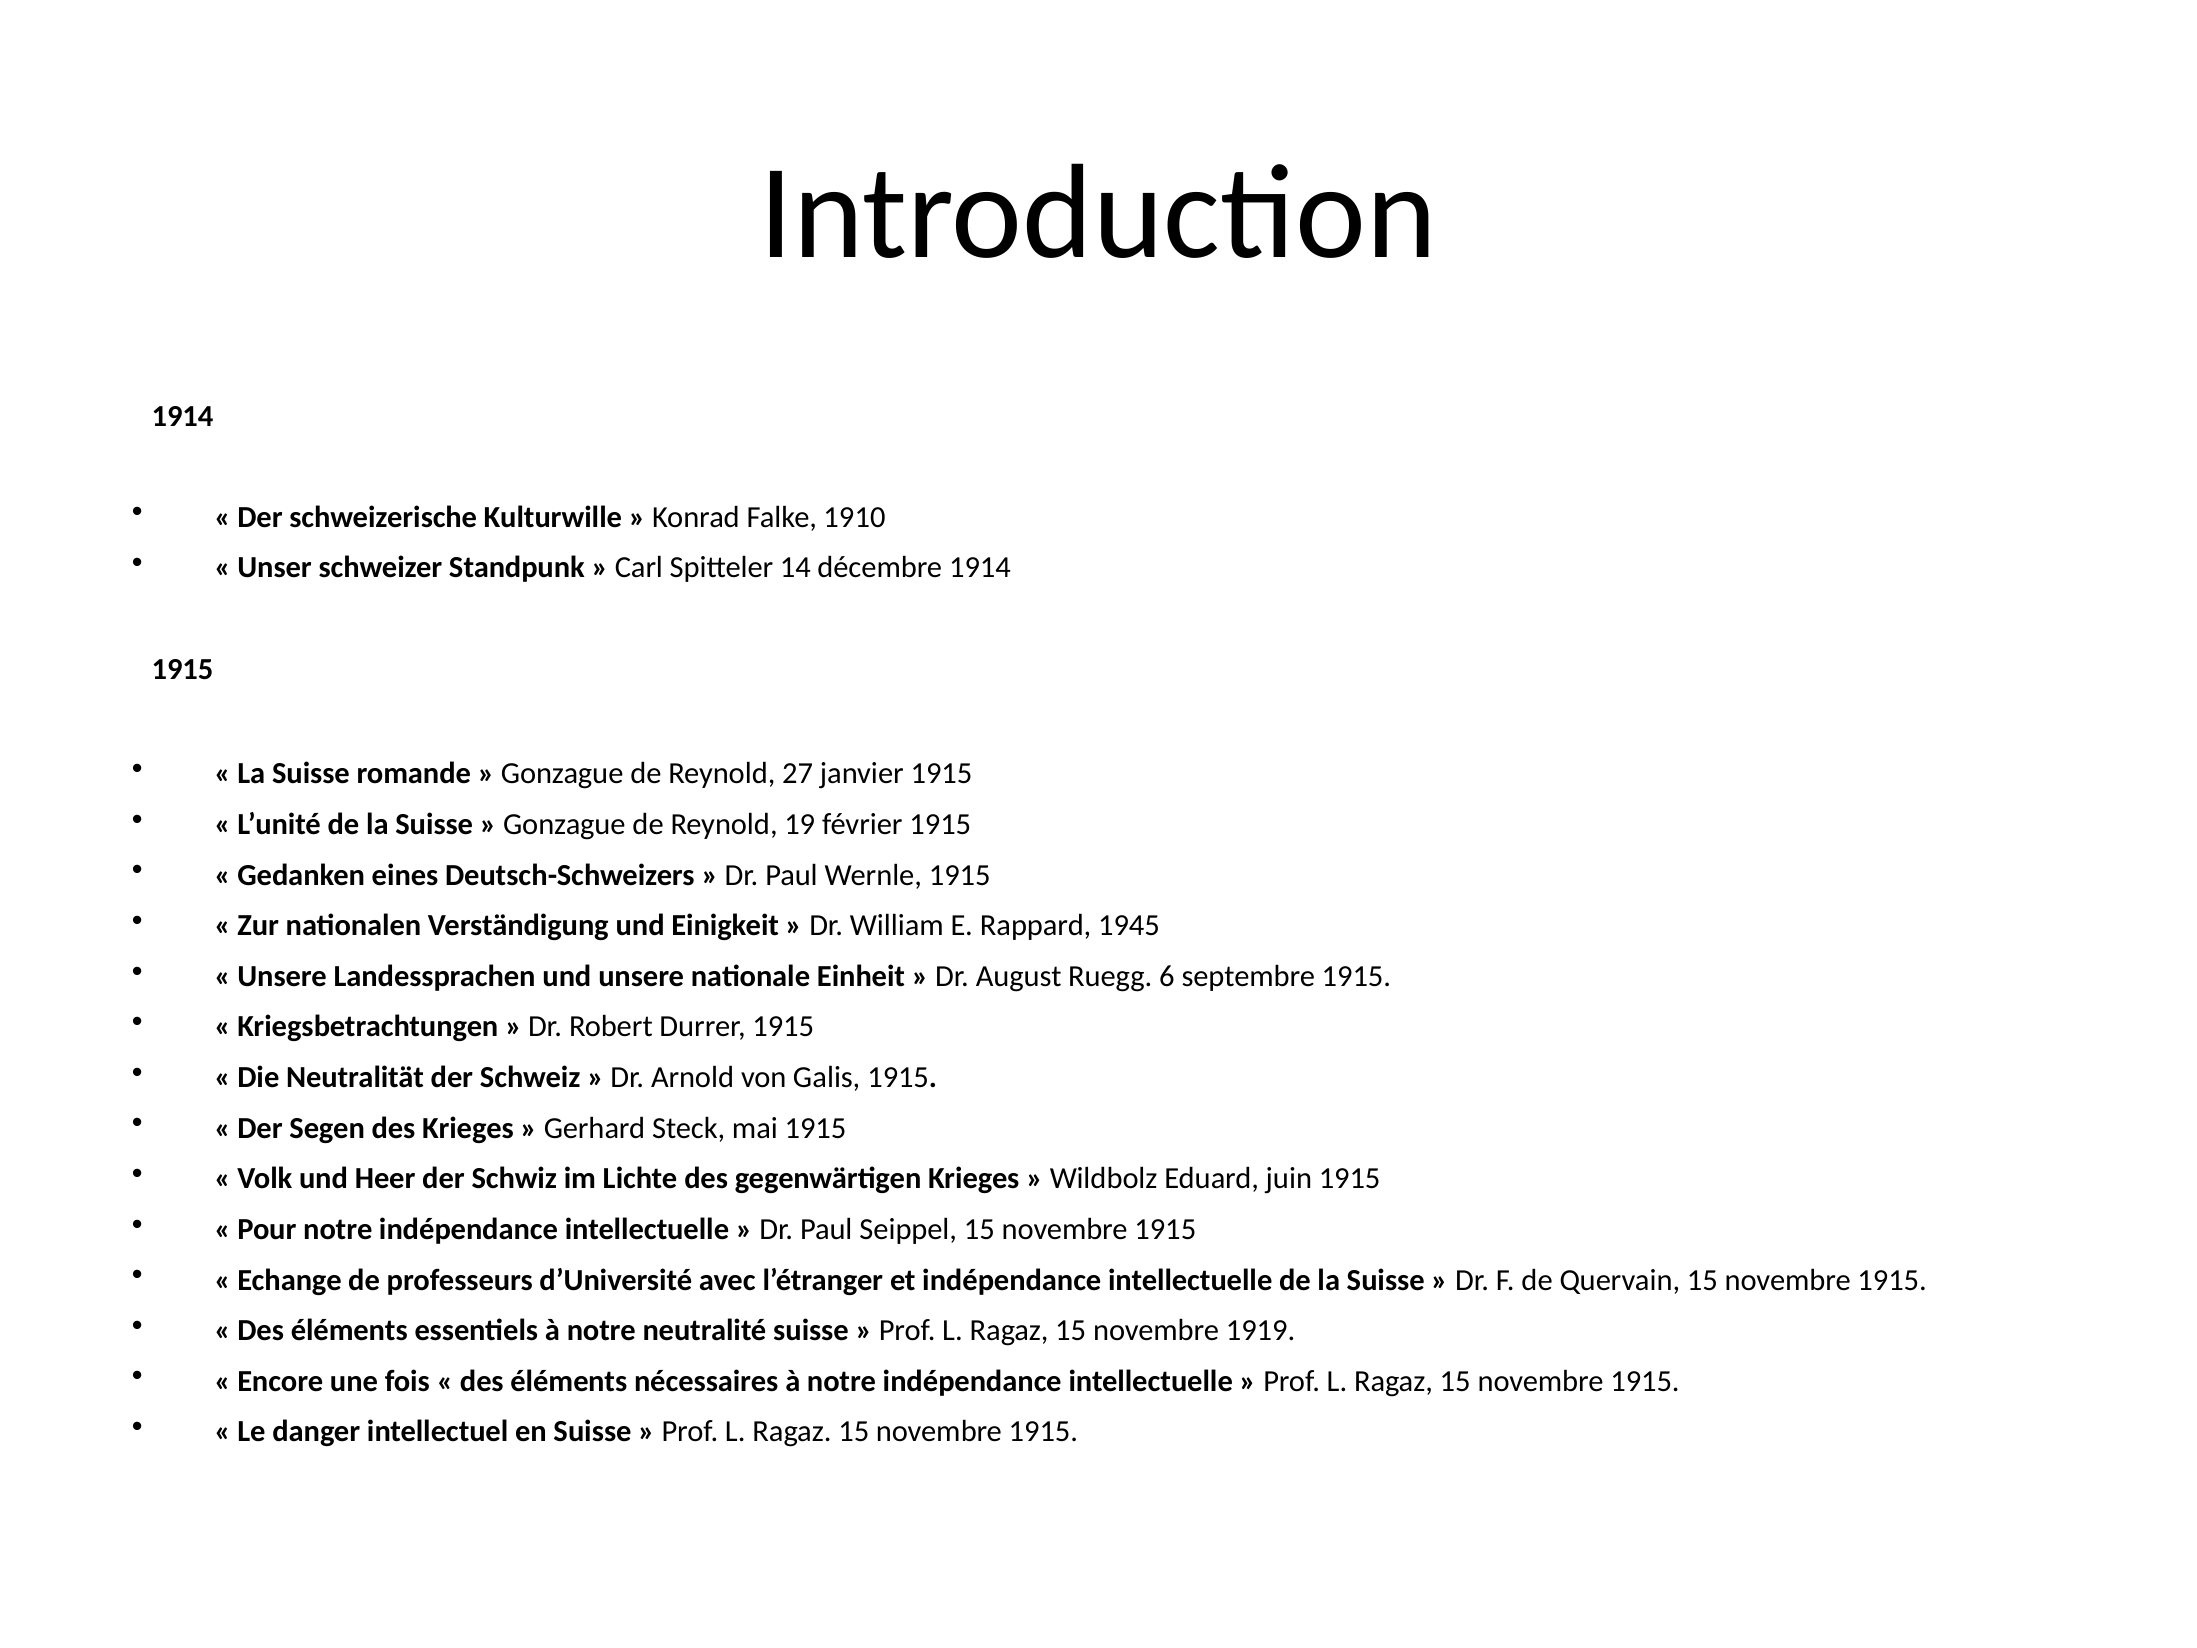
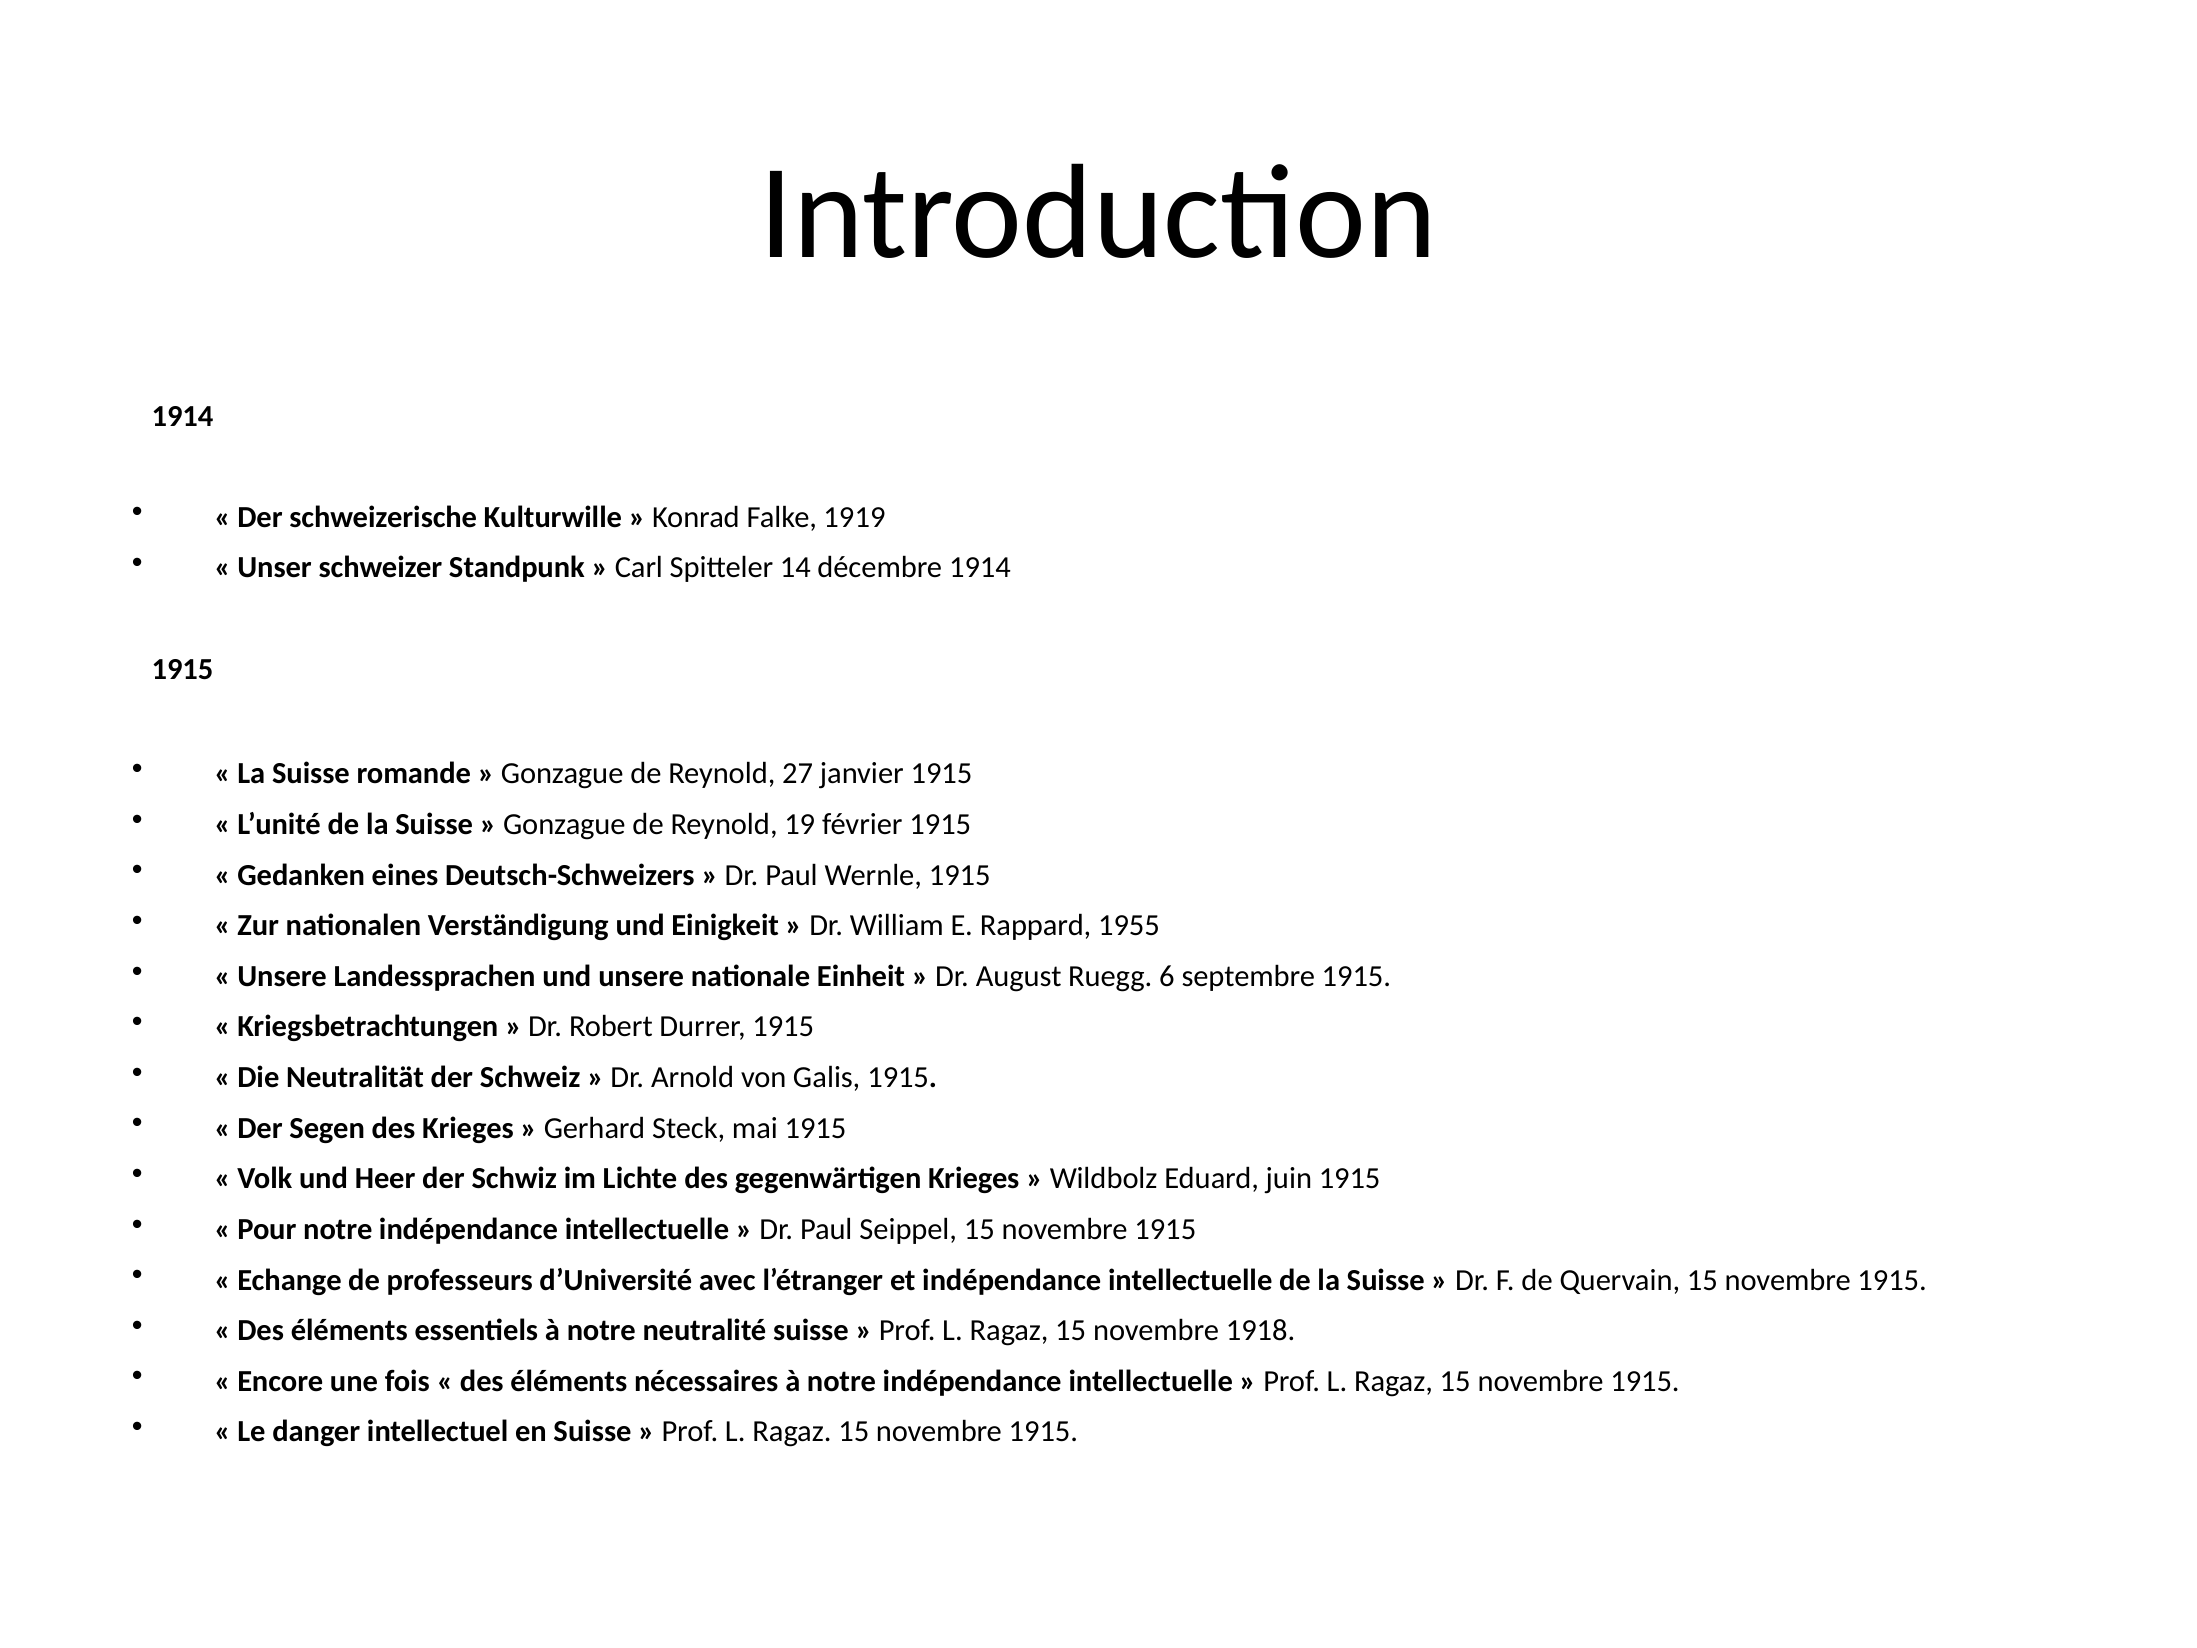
1910: 1910 -> 1919
1945: 1945 -> 1955
1919: 1919 -> 1918
